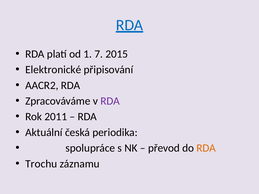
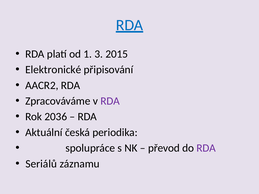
7: 7 -> 3
2011: 2011 -> 2036
RDA at (206, 148) colour: orange -> purple
Trochu: Trochu -> Seriálů
